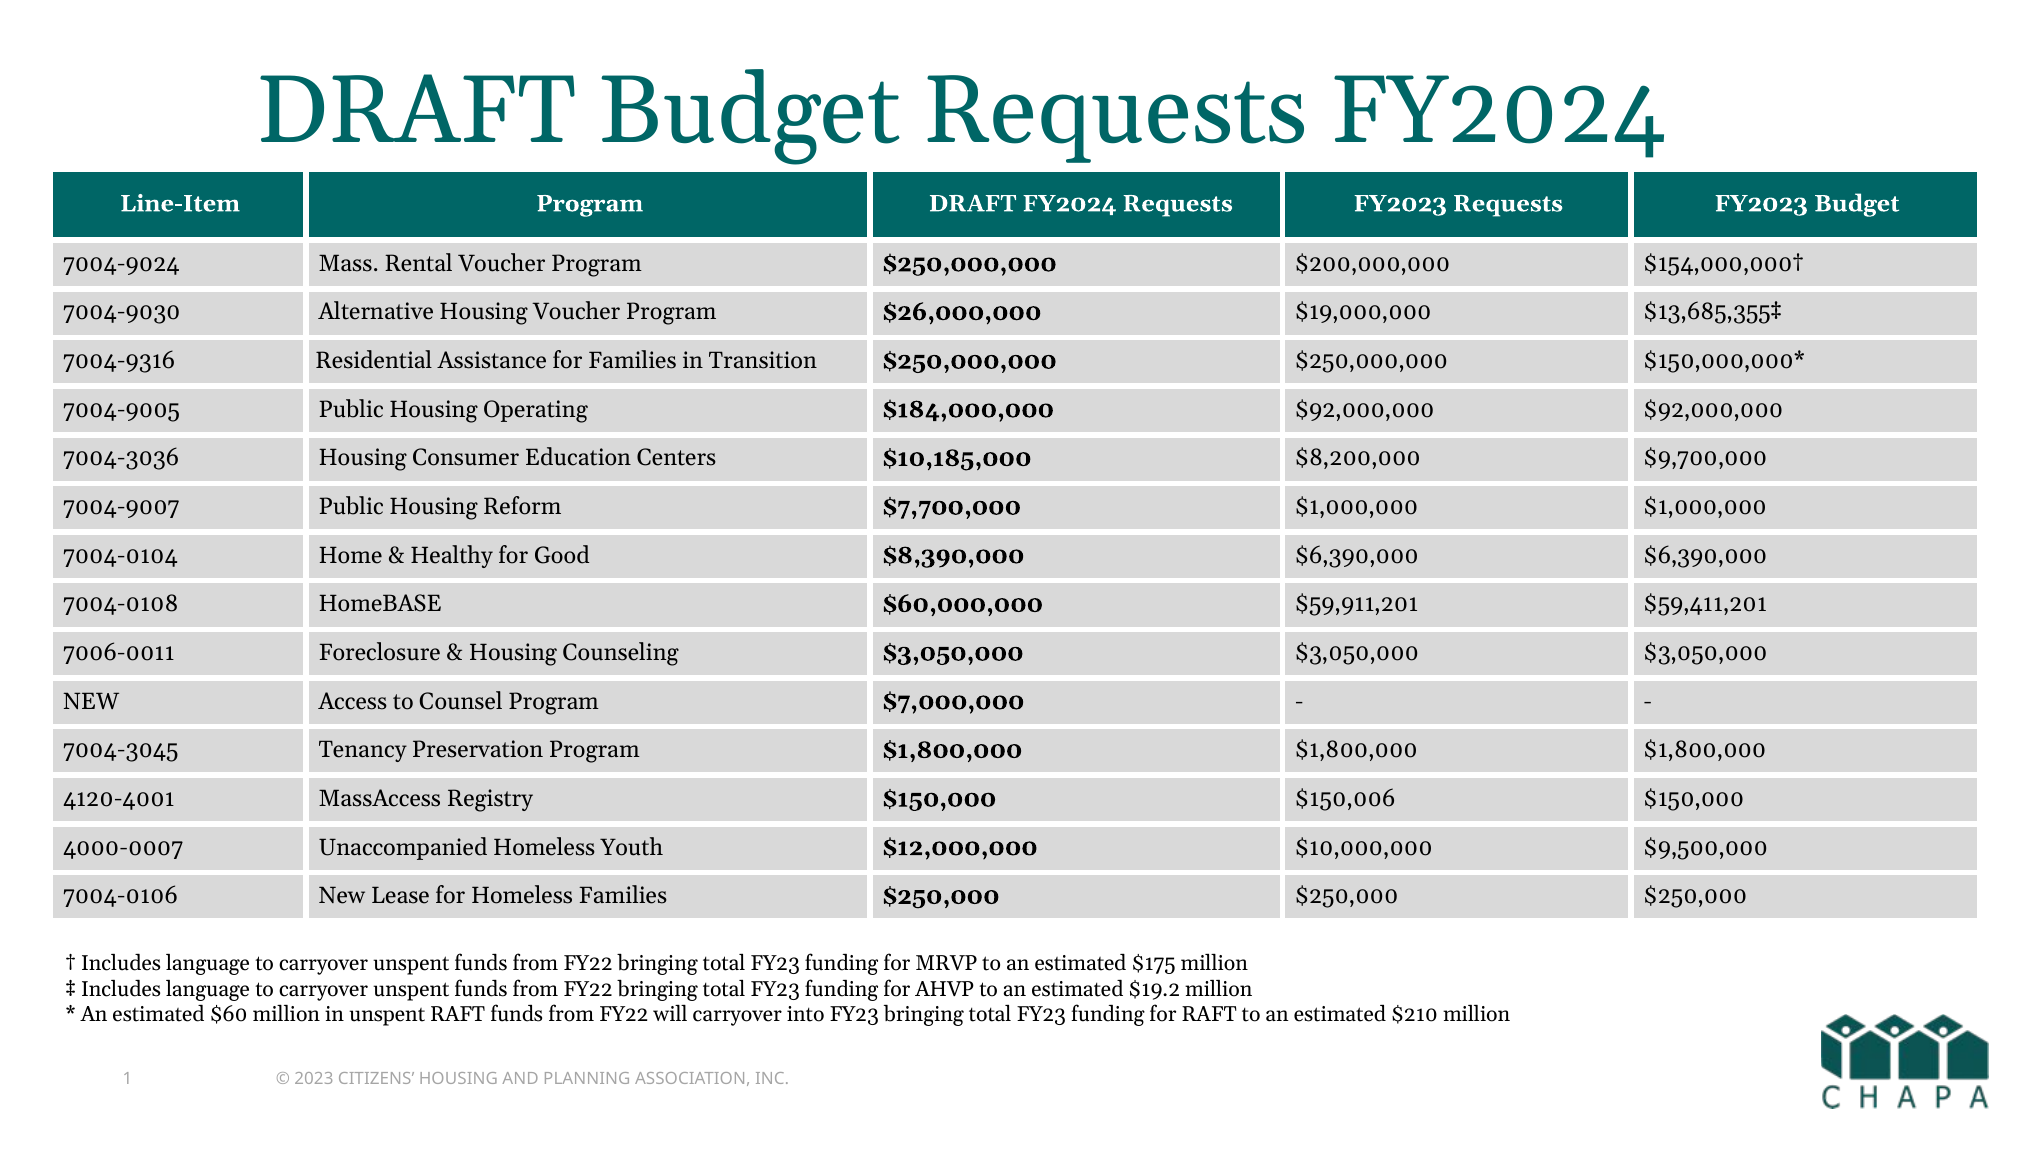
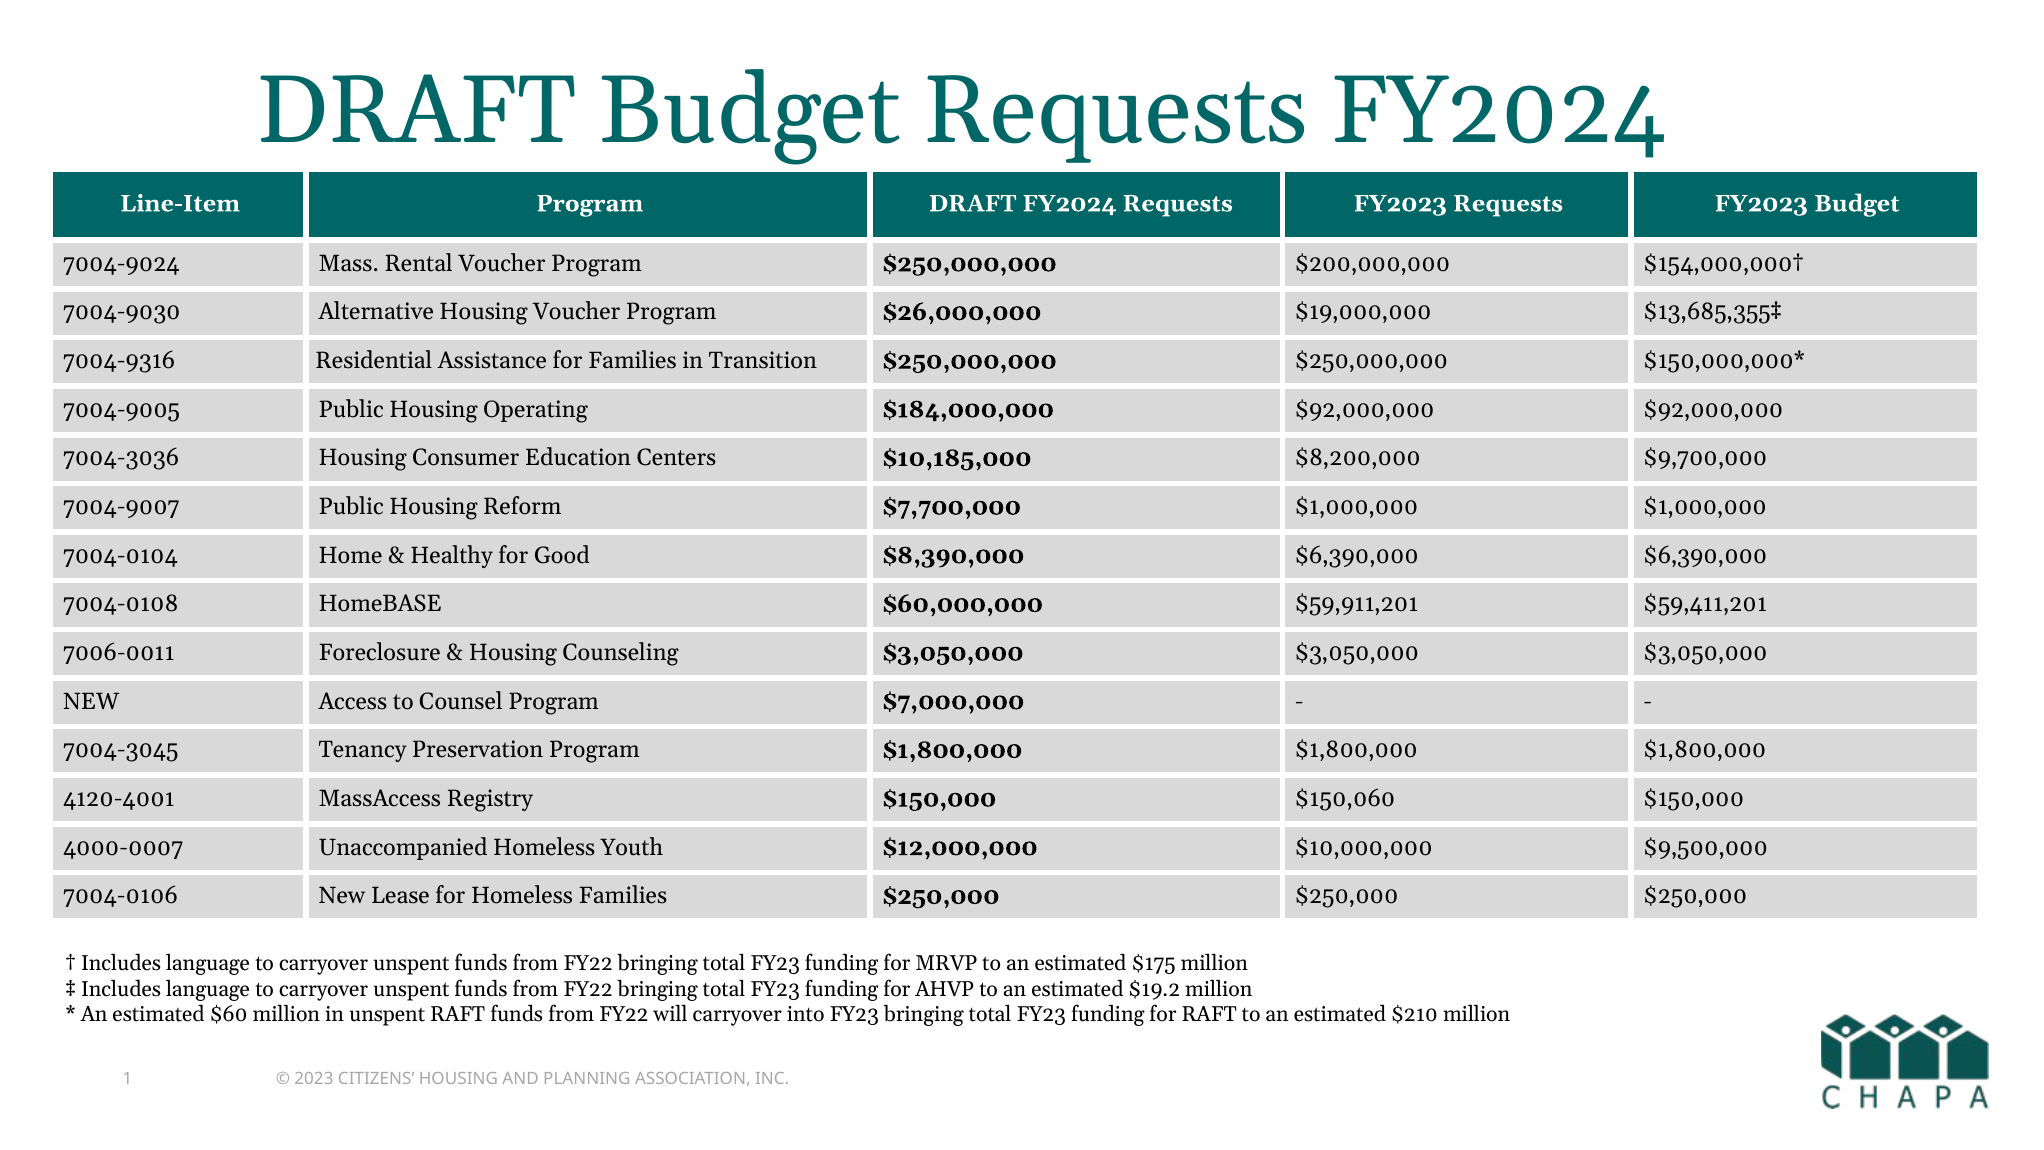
$150,006: $150,006 -> $150,060
